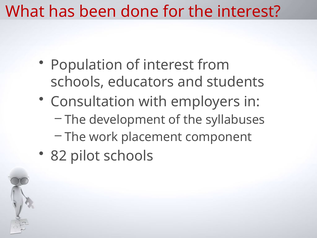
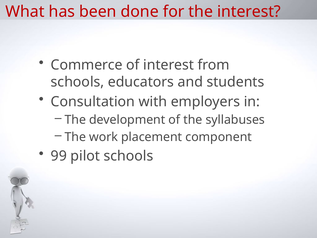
Population: Population -> Commerce
82: 82 -> 99
